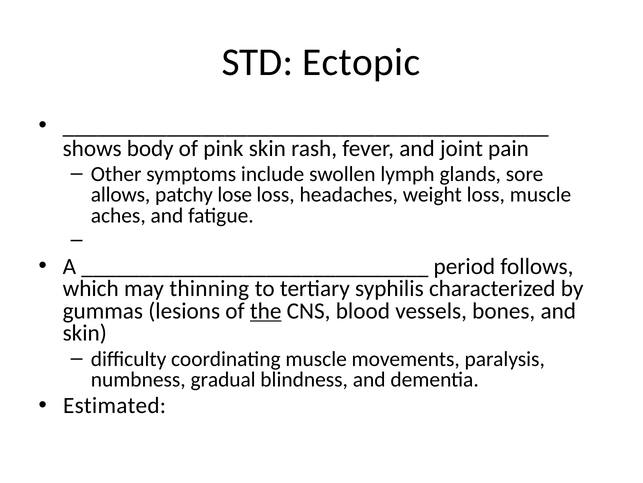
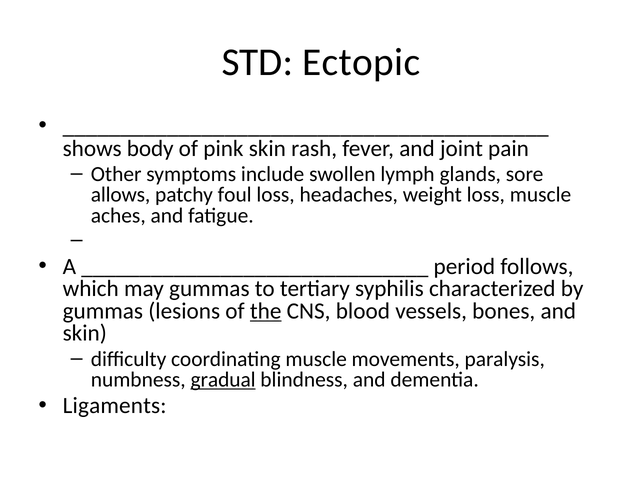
lose: lose -> foul
may thinning: thinning -> gummas
gradual underline: none -> present
Estimated: Estimated -> Ligaments
